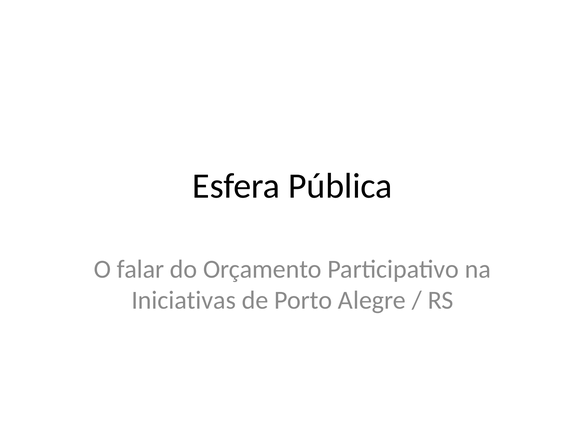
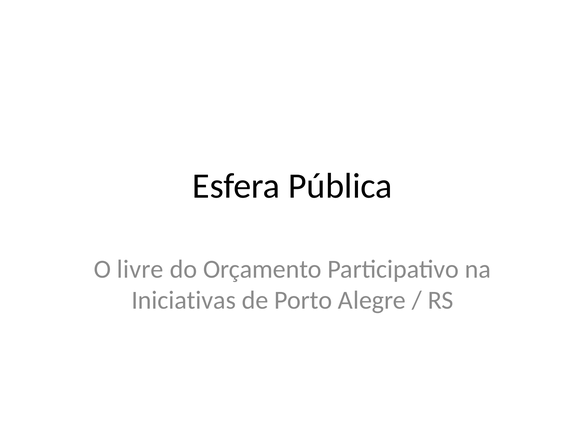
falar: falar -> livre
